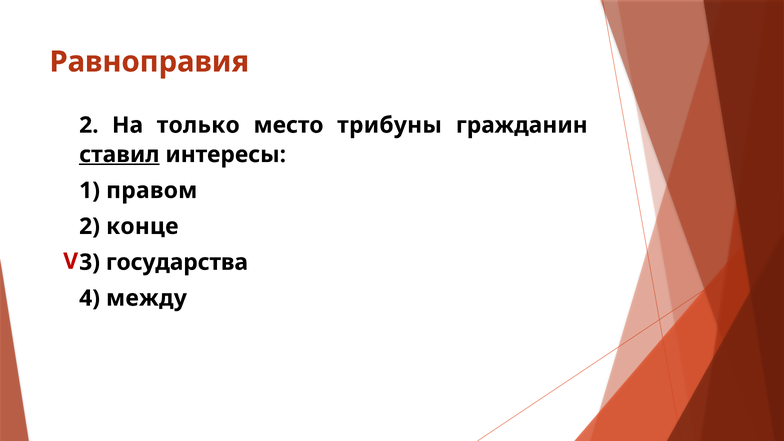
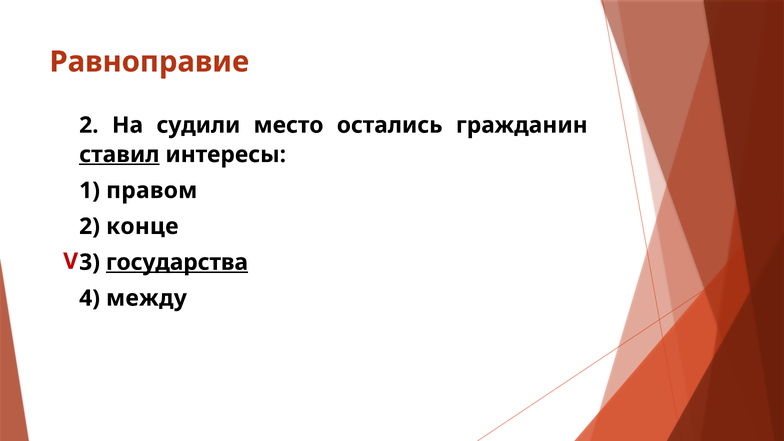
Равноправия: Равноправия -> Равноправие
только: только -> судили
трибуны: трибуны -> остались
государства underline: none -> present
